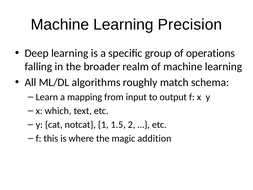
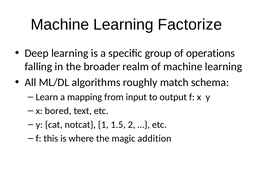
Precision: Precision -> Factorize
which: which -> bored
